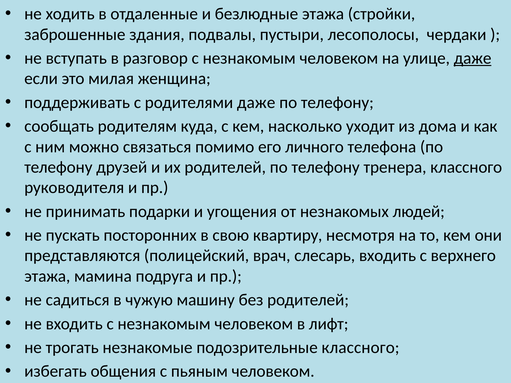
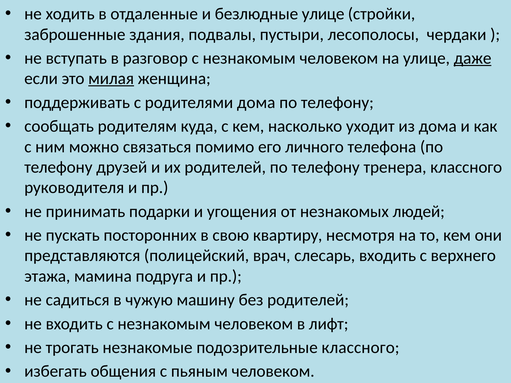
безлюдные этажа: этажа -> улице
милая underline: none -> present
родителями даже: даже -> дома
